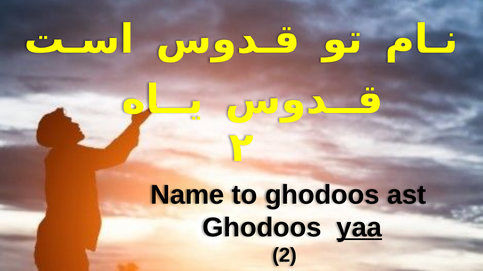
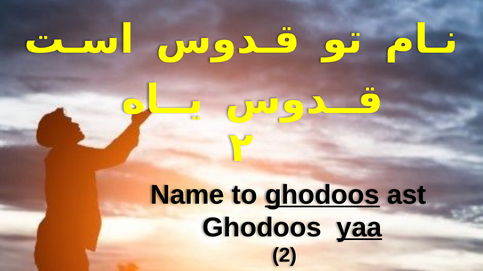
ghodoos at (322, 195) underline: none -> present
